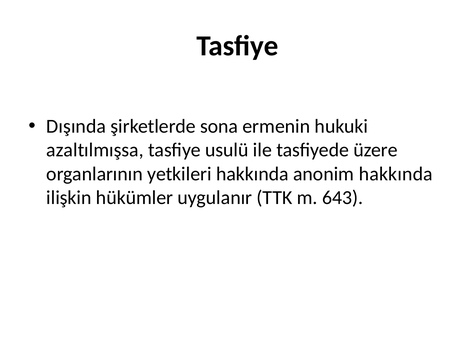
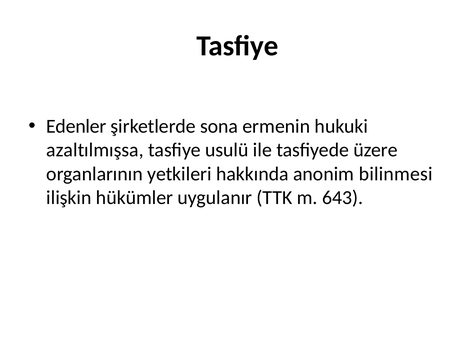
Dışında: Dışında -> Edenler
anonim hakkında: hakkında -> bilinmesi
